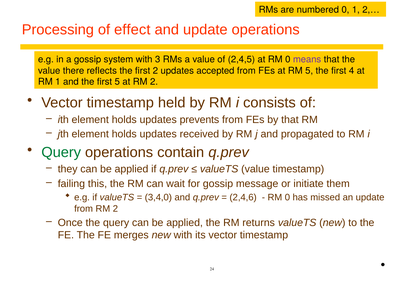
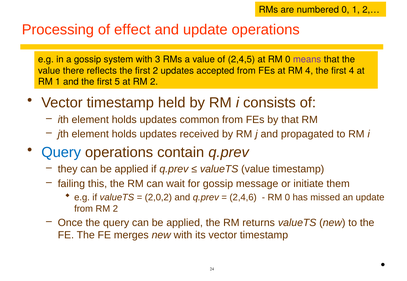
RM 5: 5 -> 4
prevents: prevents -> common
Query at (61, 153) colour: green -> blue
3,4,0: 3,4,0 -> 2,0,2
